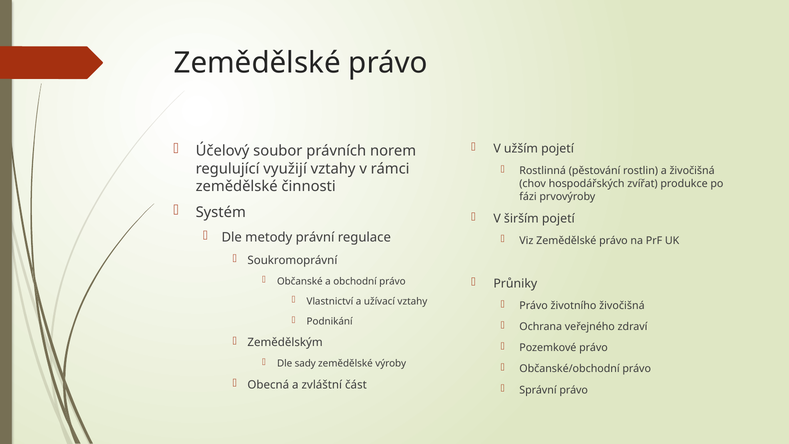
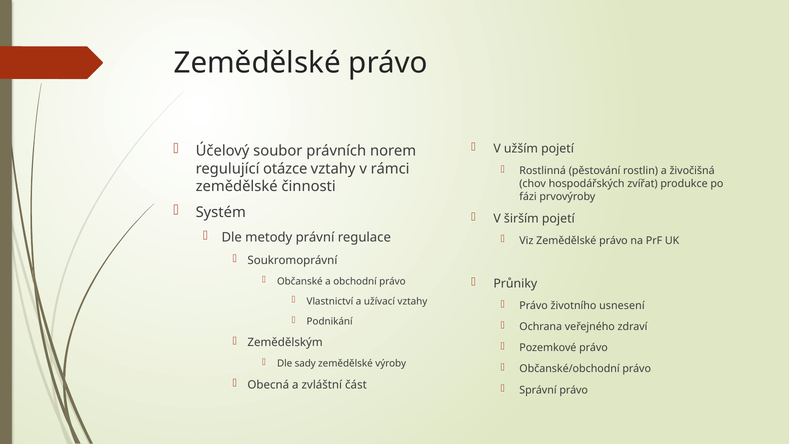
využijí: využijí -> otázce
životního živočišná: živočišná -> usnesení
